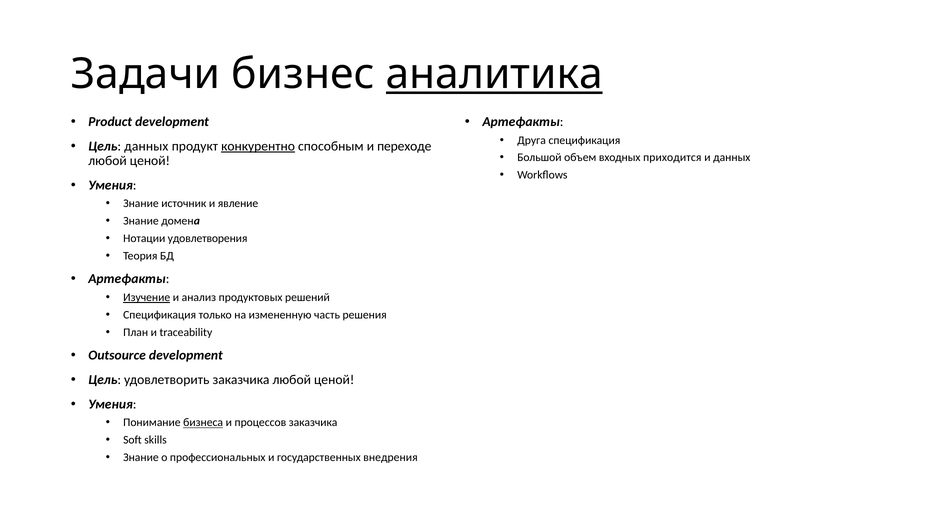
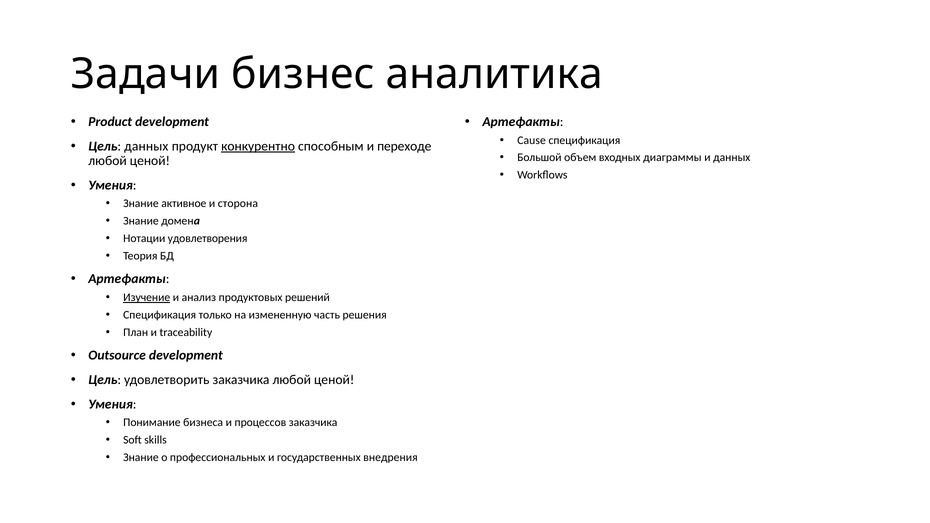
аналитика underline: present -> none
Друга: Друга -> Cause
приходится: приходится -> диаграммы
источник: источник -> активное
явление: явление -> сторона
бизнеса underline: present -> none
